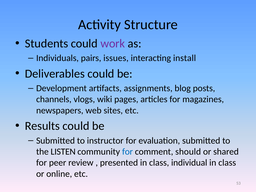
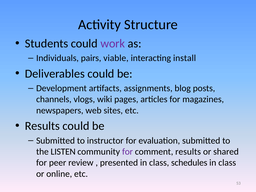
issues: issues -> viable
for at (128, 152) colour: blue -> purple
comment should: should -> results
individual: individual -> schedules
